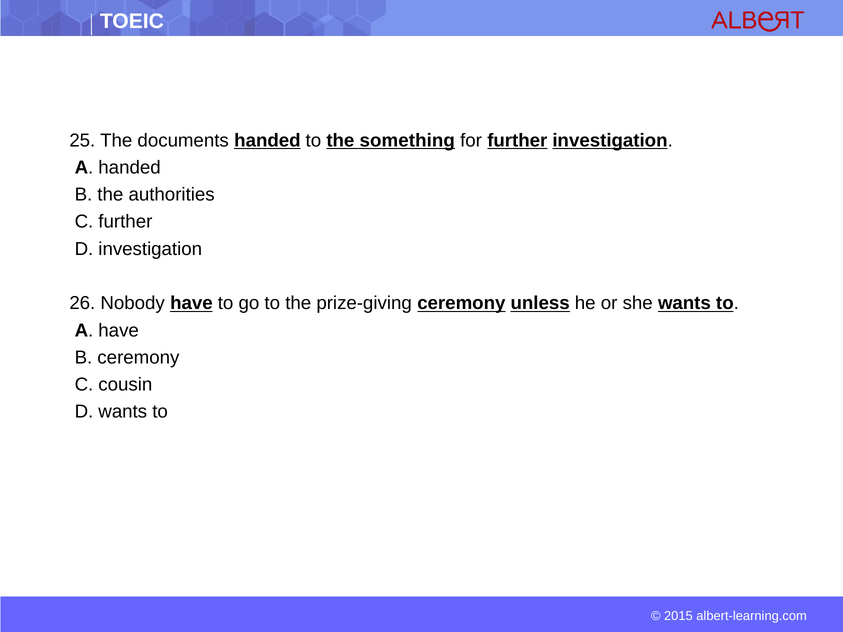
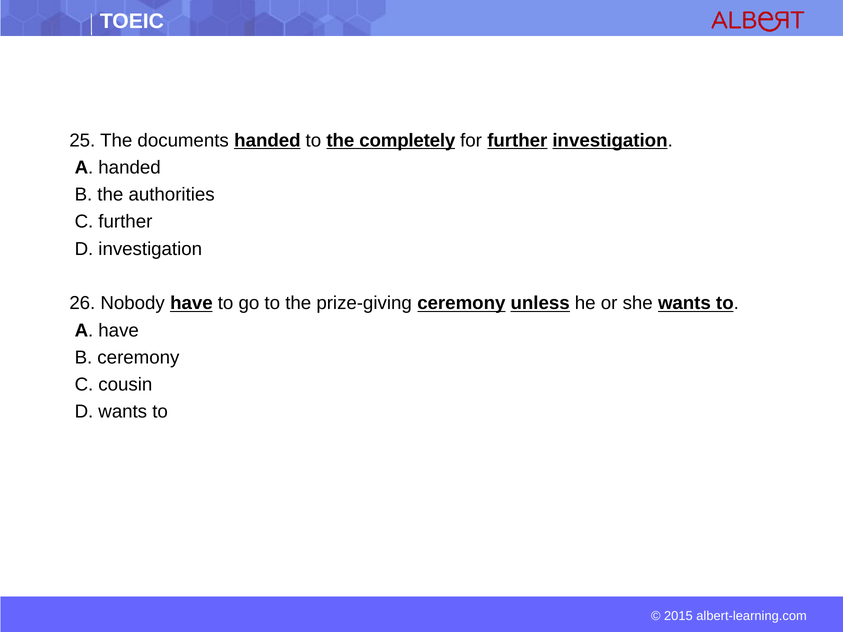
something: something -> completely
